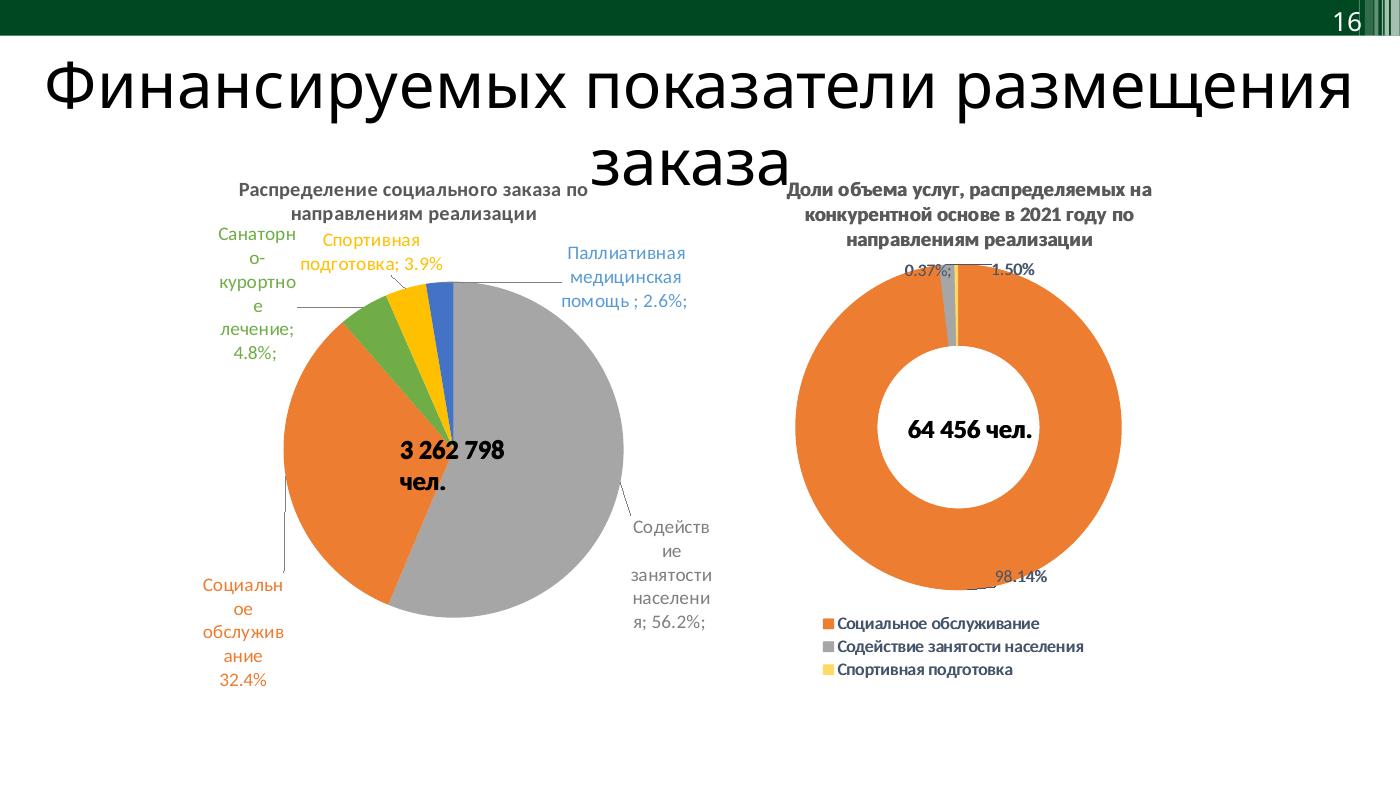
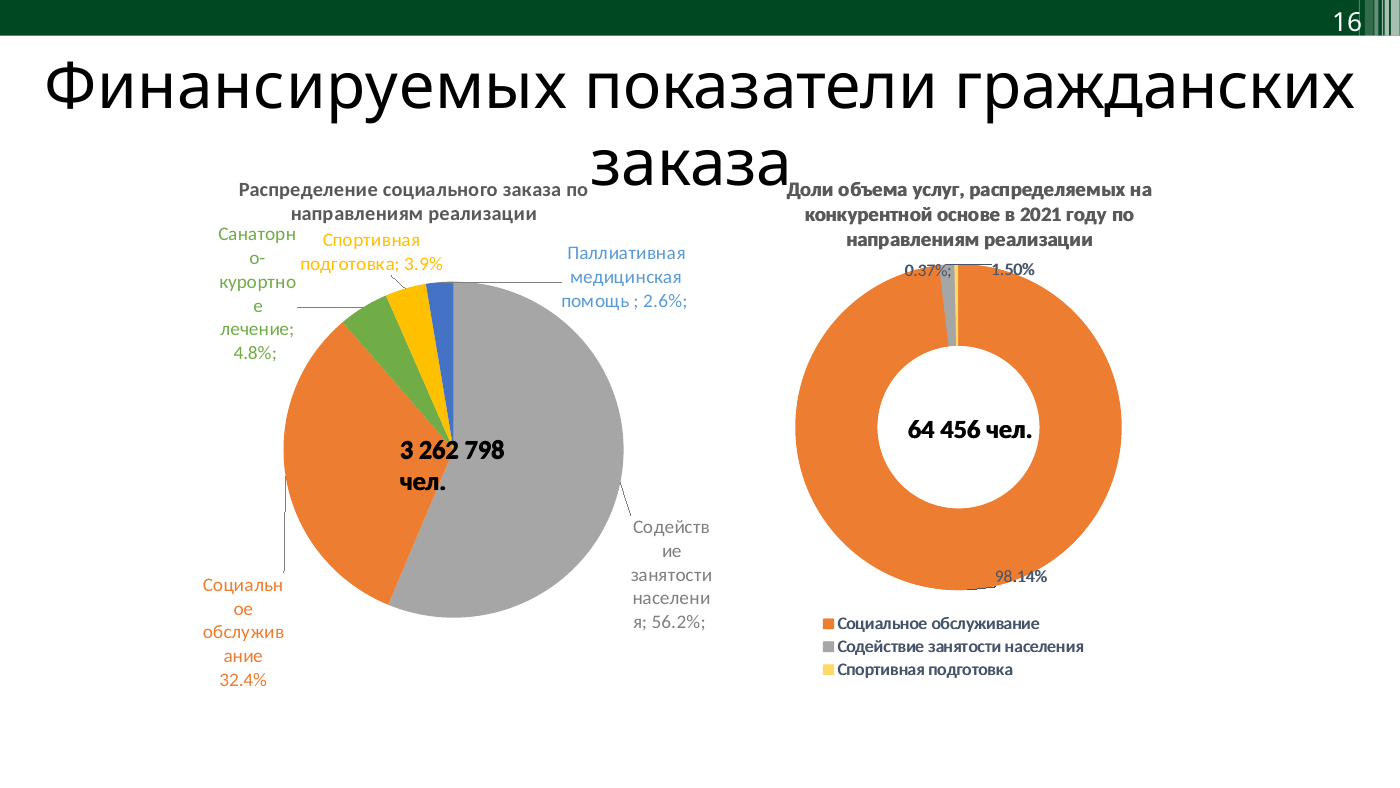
размещения: размещения -> гражданских
